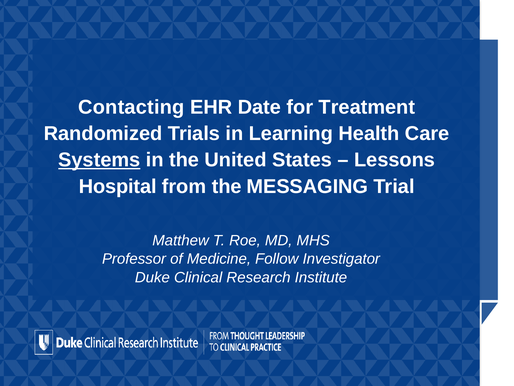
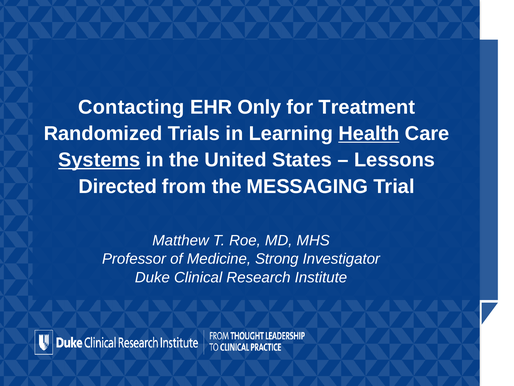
Date: Date -> Only
Health underline: none -> present
Hospital: Hospital -> Directed
Follow: Follow -> Strong
